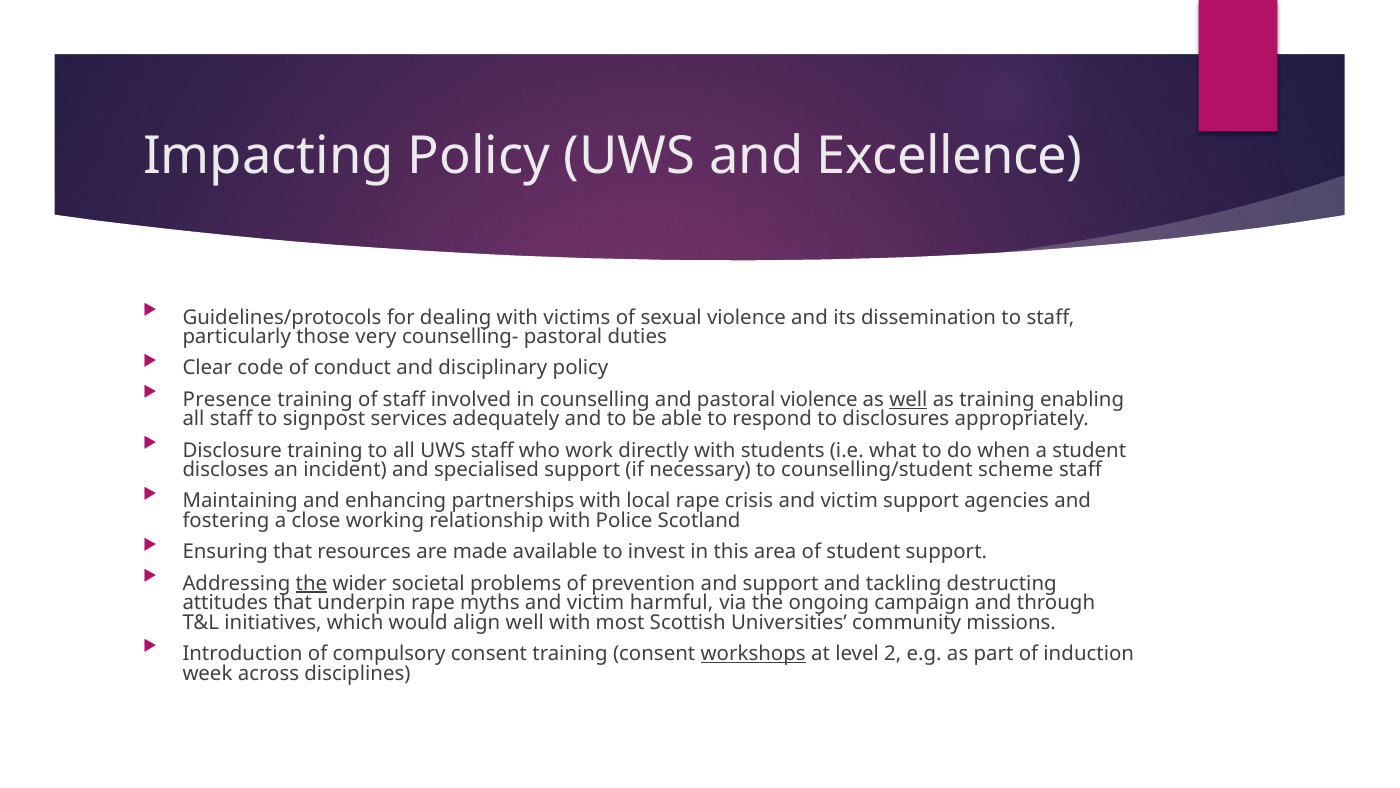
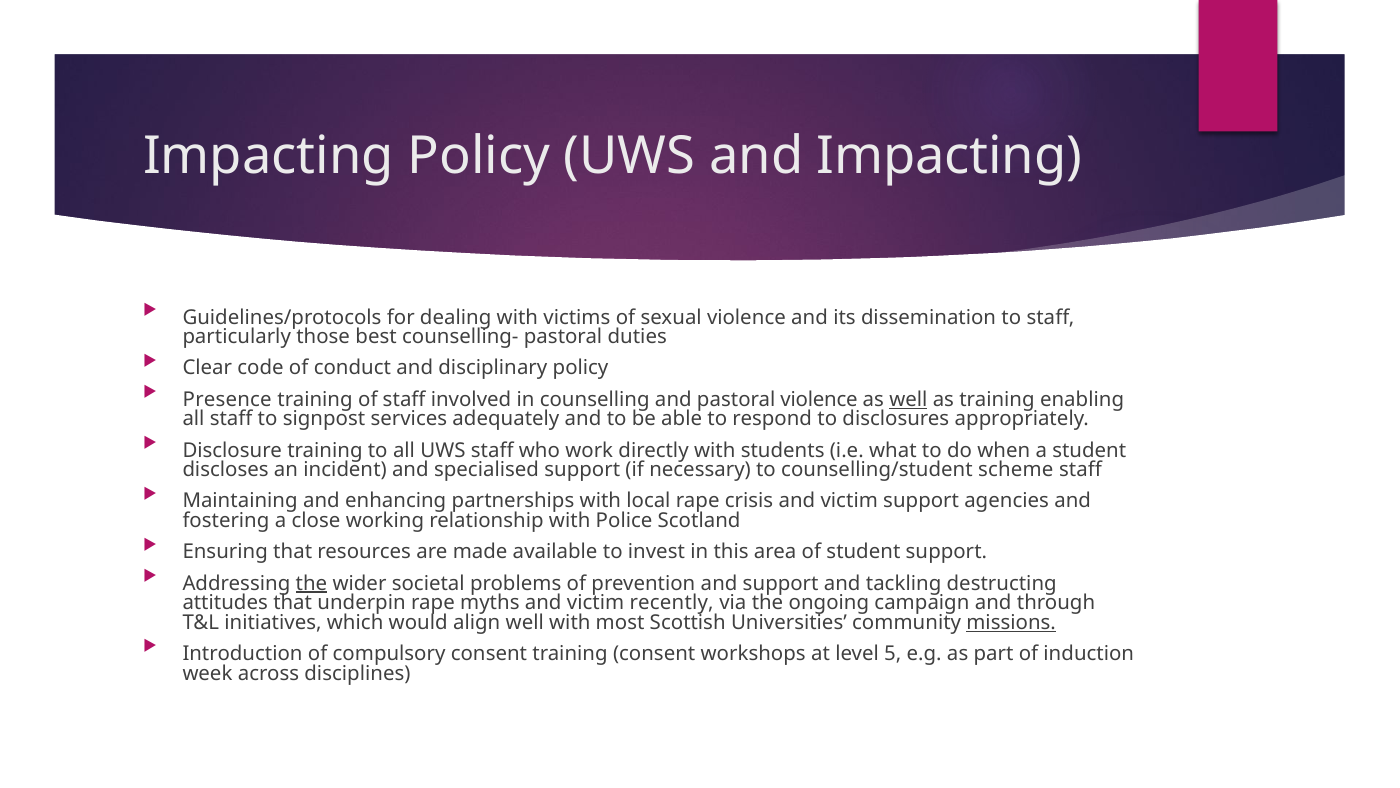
and Excellence: Excellence -> Impacting
very: very -> best
harmful: harmful -> recently
missions underline: none -> present
workshops underline: present -> none
2: 2 -> 5
